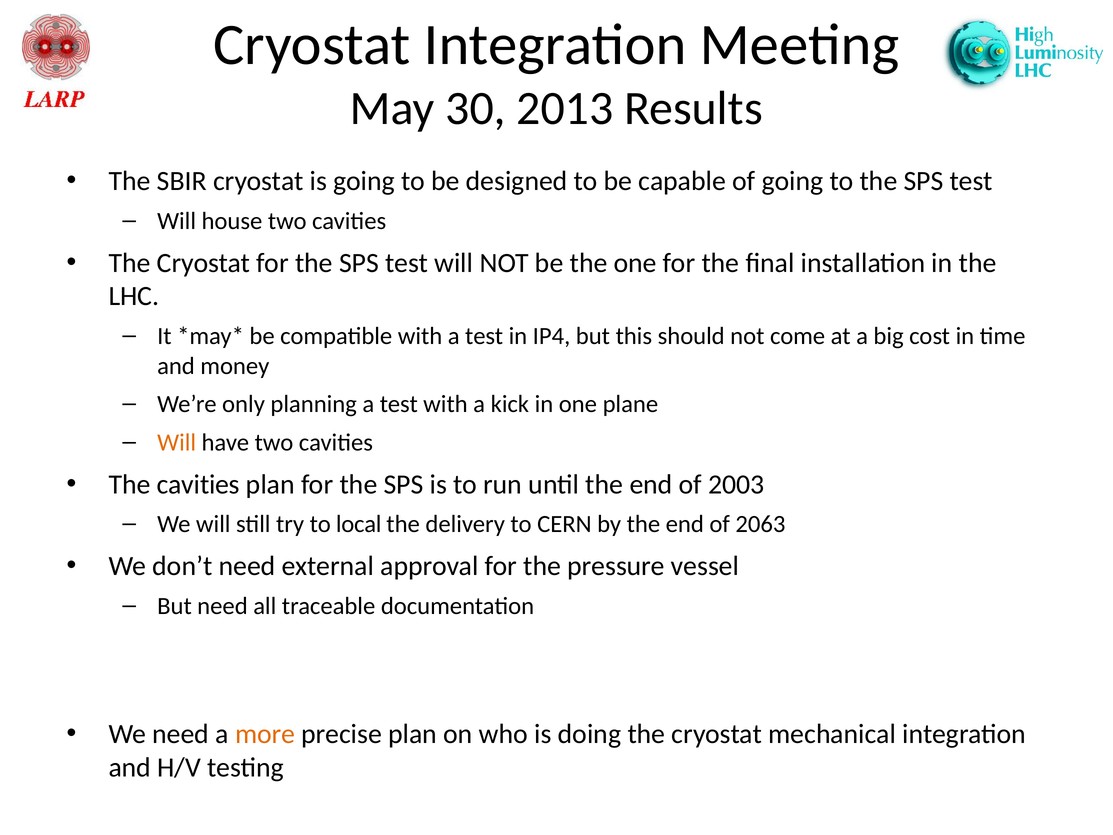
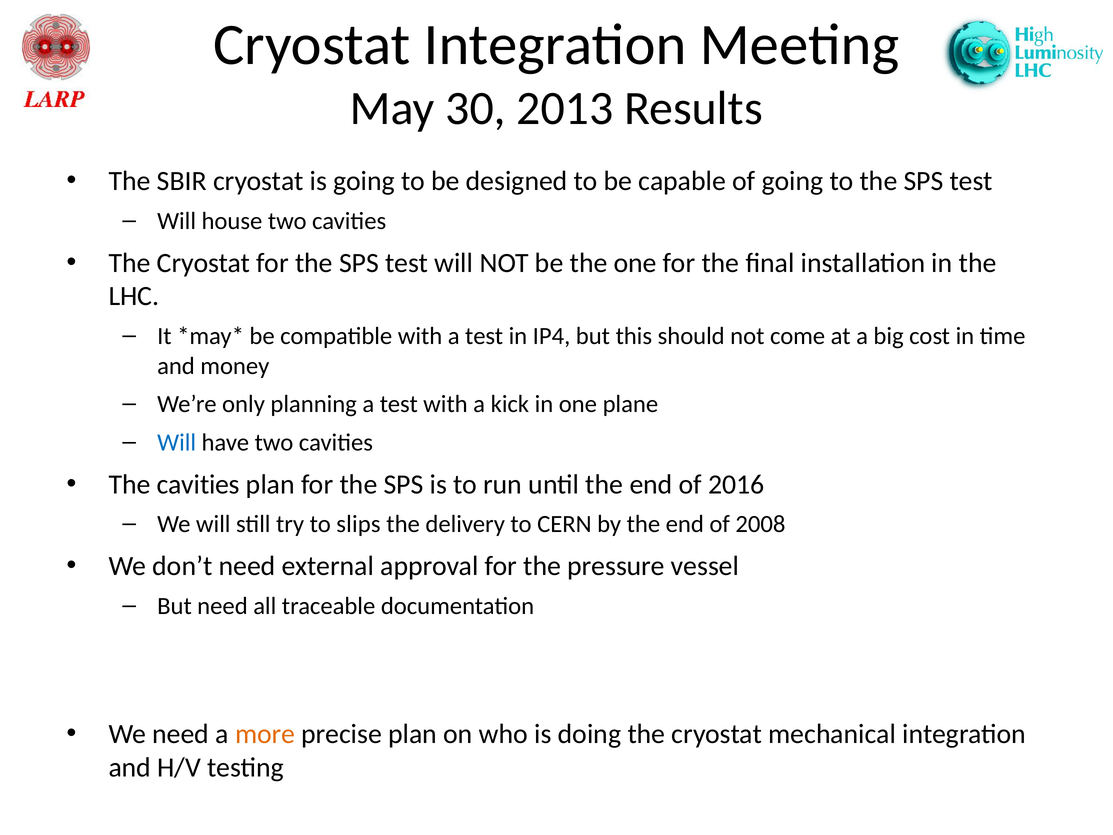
Will at (177, 443) colour: orange -> blue
2003: 2003 -> 2016
local: local -> slips
2063: 2063 -> 2008
